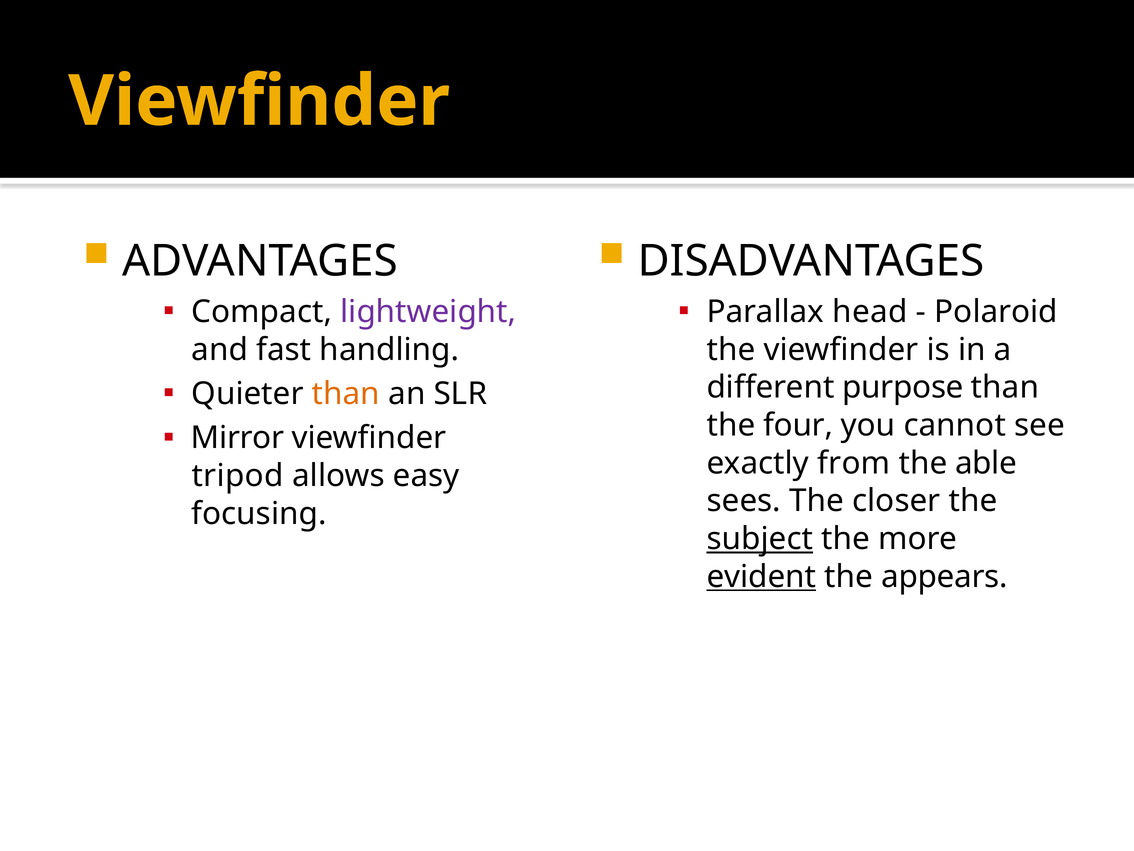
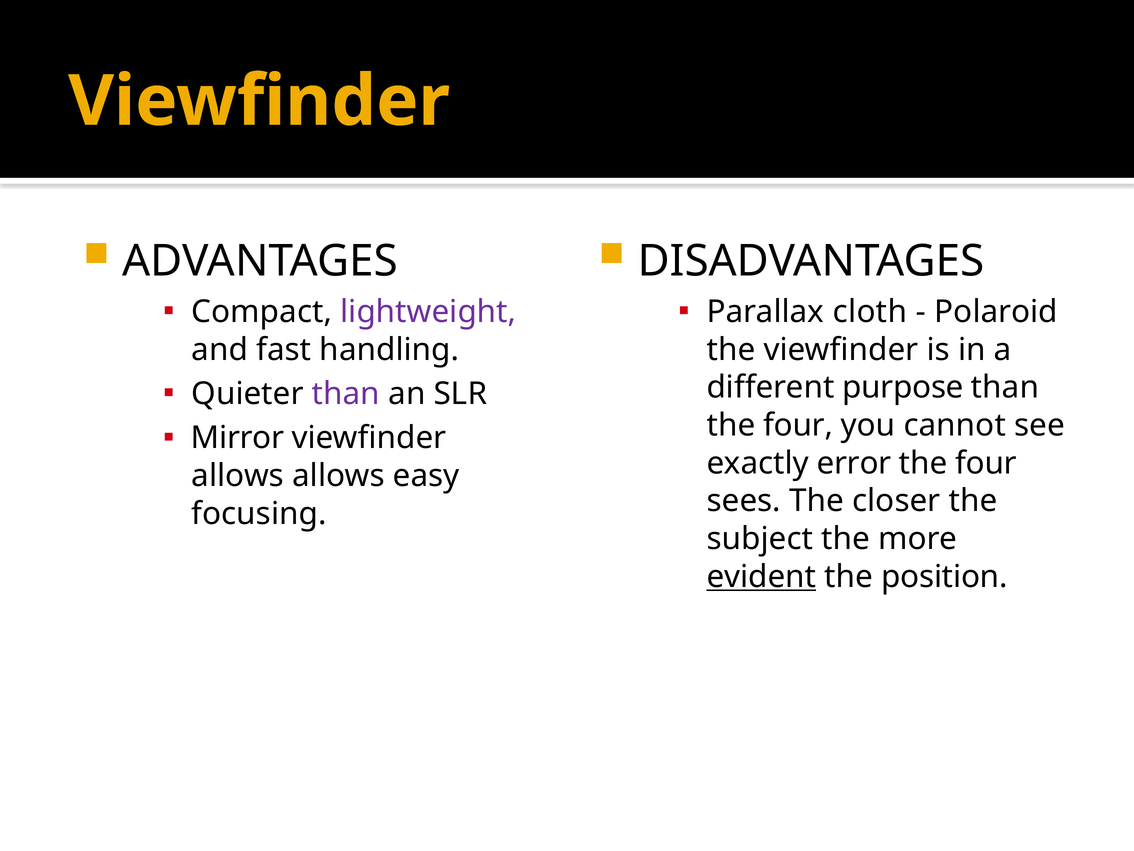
head: head -> cloth
than at (346, 394) colour: orange -> purple
from: from -> error
able at (986, 463): able -> four
tripod at (238, 475): tripod -> allows
subject underline: present -> none
appears: appears -> position
